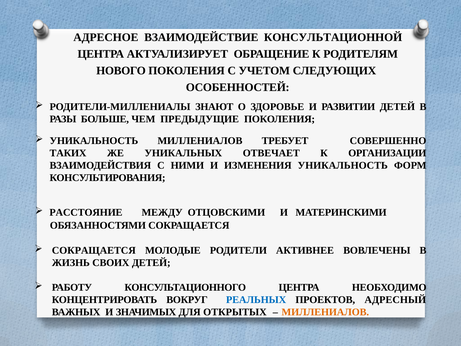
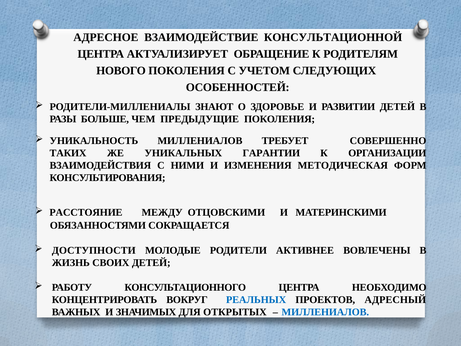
ОТВЕЧАЕТ: ОТВЕЧАЕТ -> ГАРАНТИИ
ИЗМЕНЕНИЯ УНИКАЛЬНОСТЬ: УНИКАЛЬНОСТЬ -> МЕТОДИЧЕСКАЯ
СОКРАЩАЕТСЯ at (94, 250): СОКРАЩАЕТСЯ -> ДОСТУПНОСТИ
МИЛЛЕНИАЛОВ at (325, 312) colour: orange -> blue
